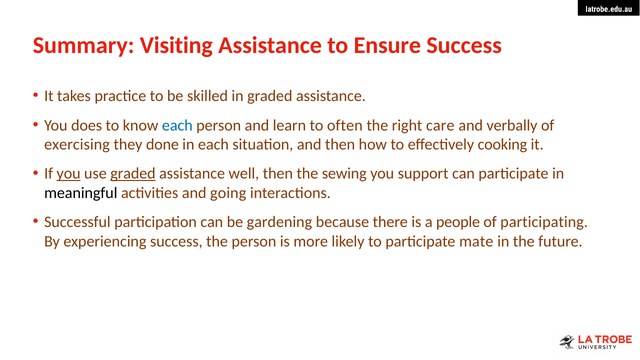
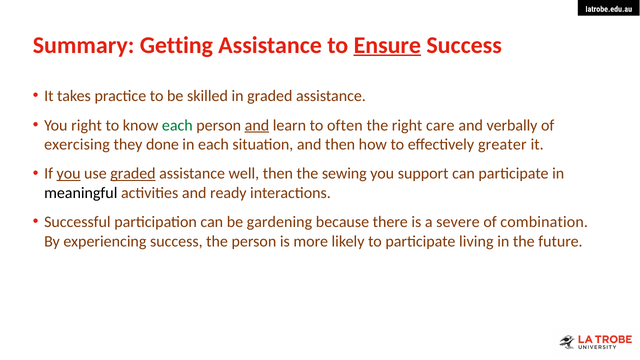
Visiting: Visiting -> Getting
Ensure underline: none -> present
You does: does -> right
each at (177, 125) colour: blue -> green
and at (257, 125) underline: none -> present
cooking: cooking -> greater
going: going -> ready
people: people -> severe
participating: participating -> combination
mate: mate -> living
